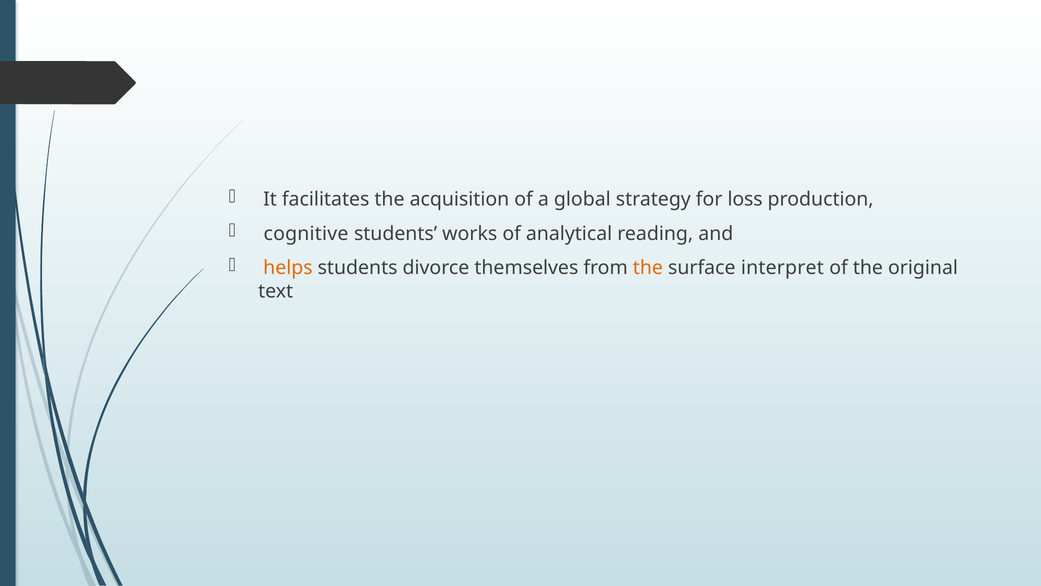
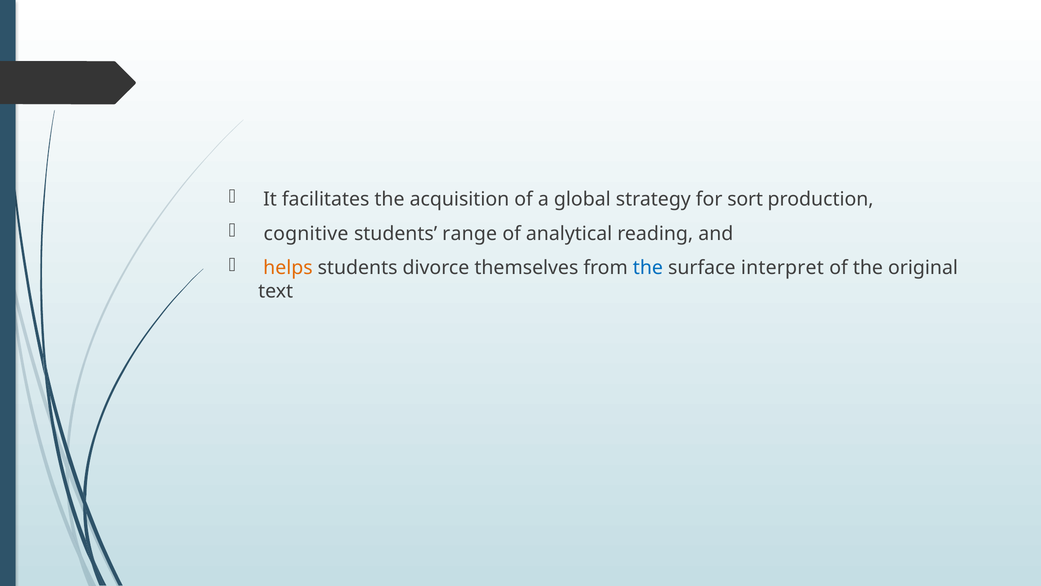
loss: loss -> sort
works: works -> range
the at (648, 268) colour: orange -> blue
